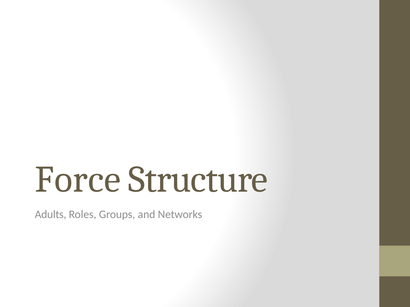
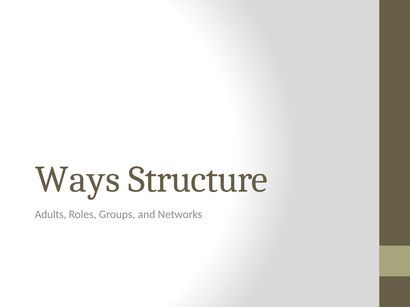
Force: Force -> Ways
